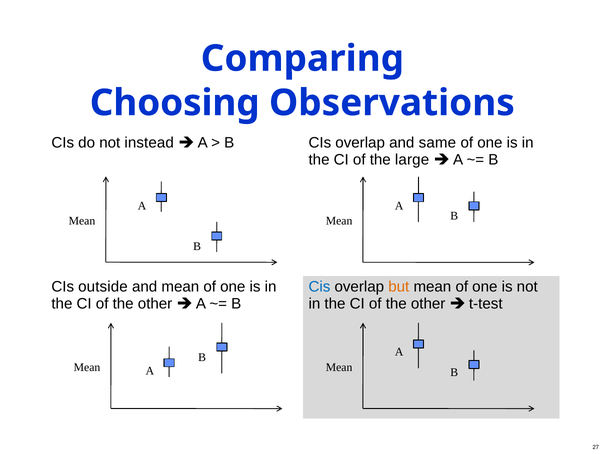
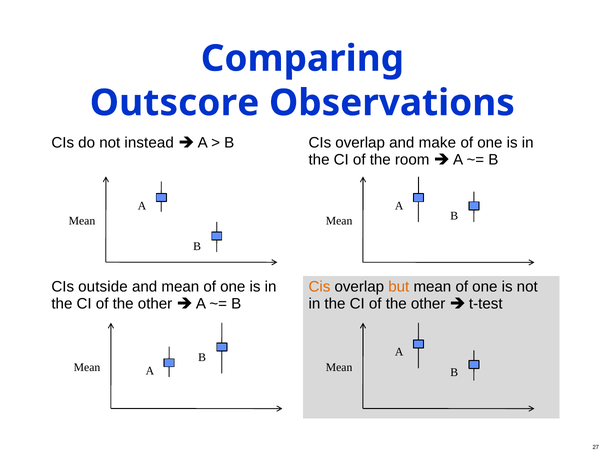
Choosing: Choosing -> Outscore
same: same -> make
large: large -> room
Cis at (319, 287) colour: blue -> orange
